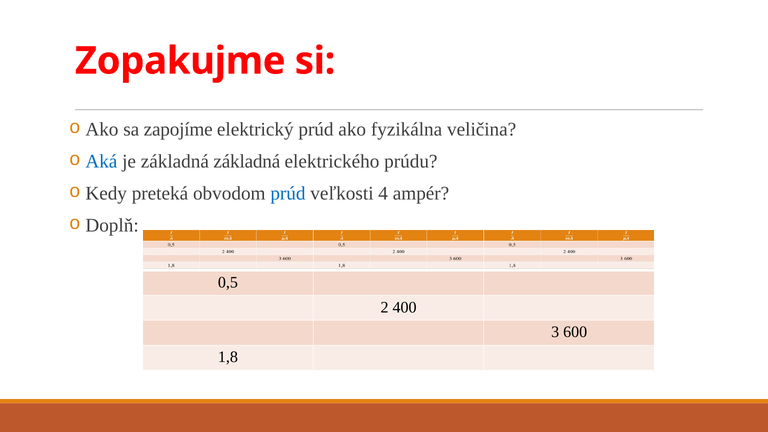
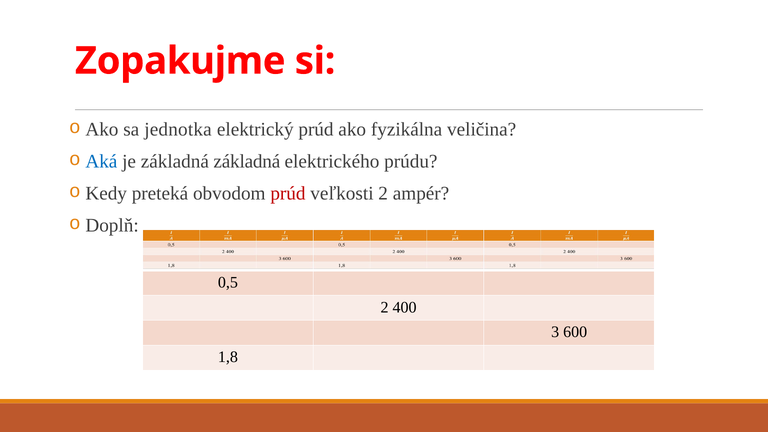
zapojíme: zapojíme -> jednotka
prúd at (288, 193) colour: blue -> red
veľkosti 4: 4 -> 2
